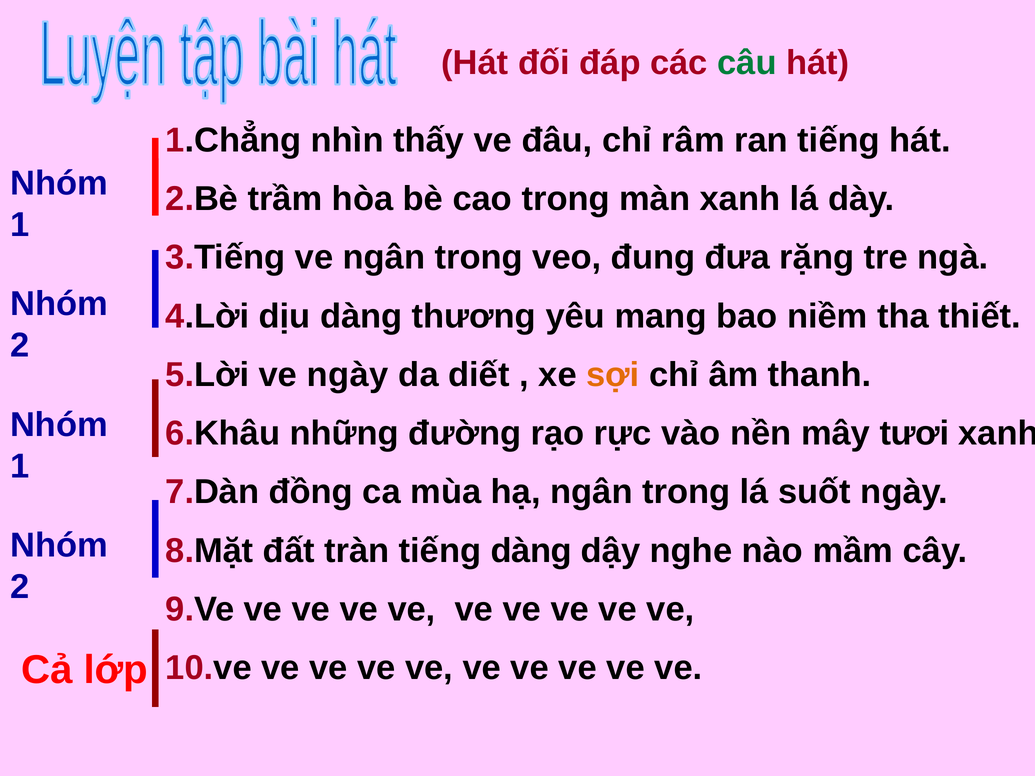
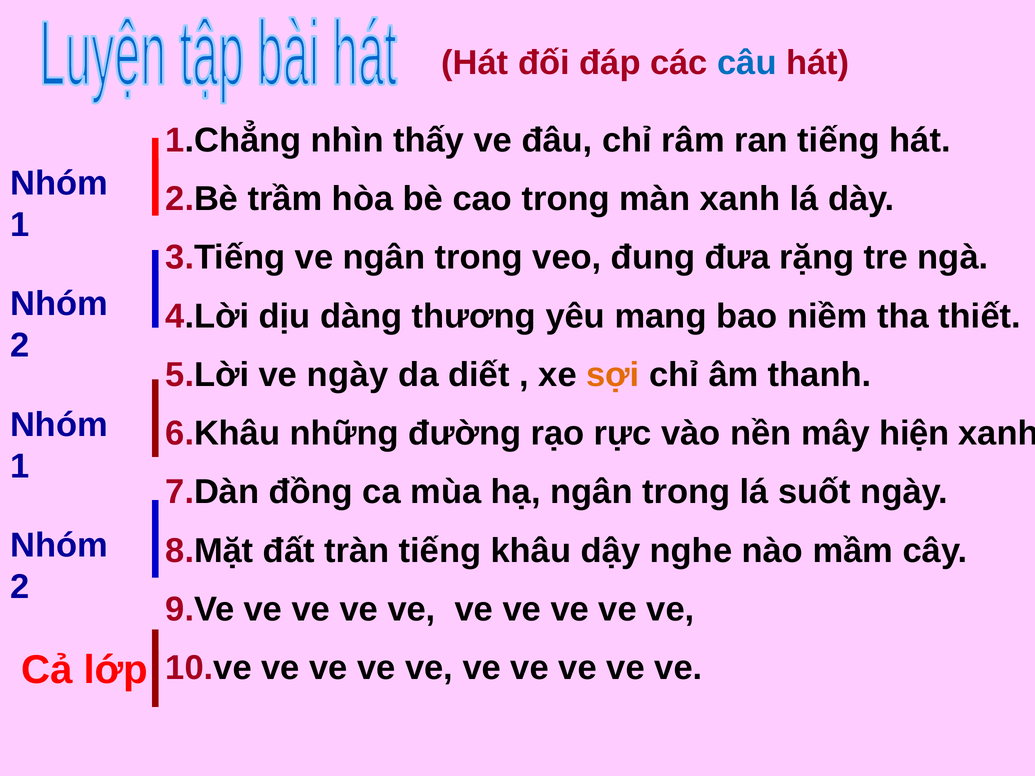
câu colour: green -> blue
tươi: tươi -> hiện
tiếng dàng: dàng -> khâu
